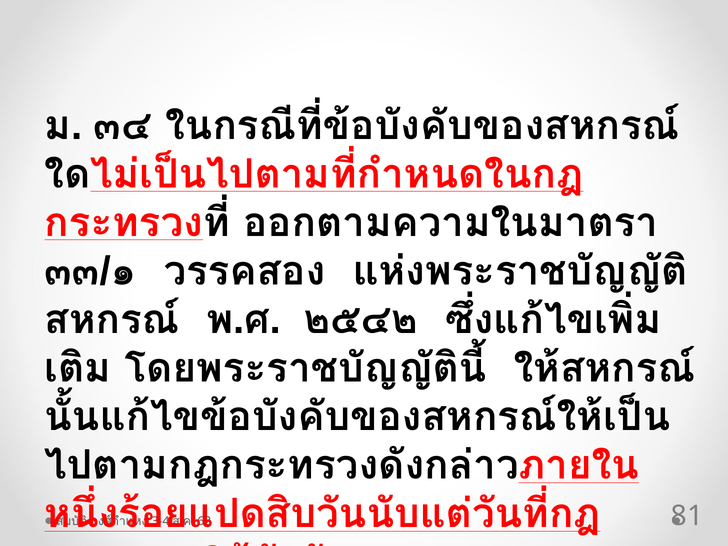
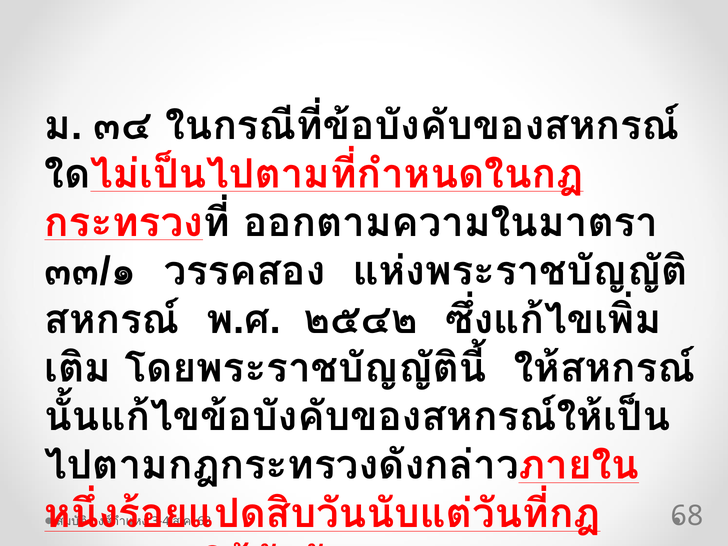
81: 81 -> 68
